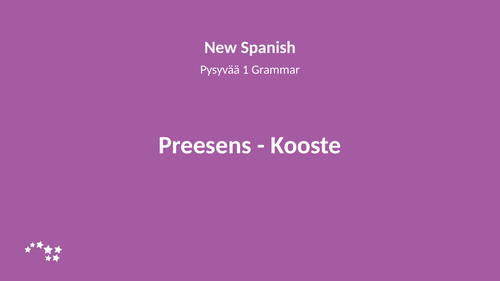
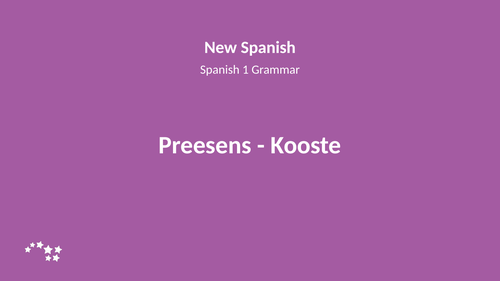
Pysyvää at (220, 70): Pysyvää -> Spanish
